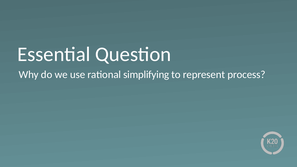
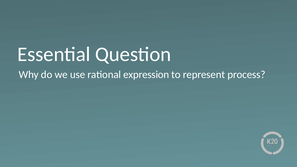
simplifying: simplifying -> expression
